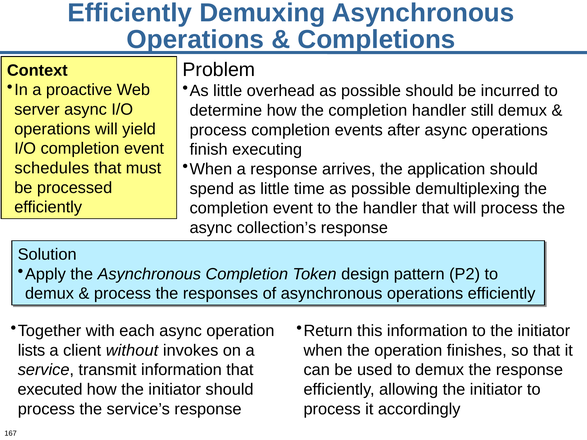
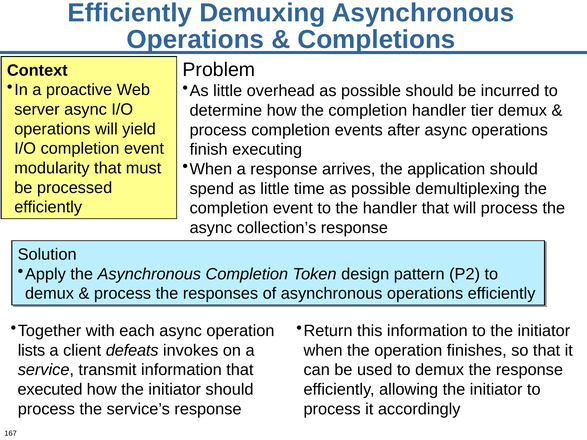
still: still -> tier
schedules: schedules -> modularity
without: without -> defeats
